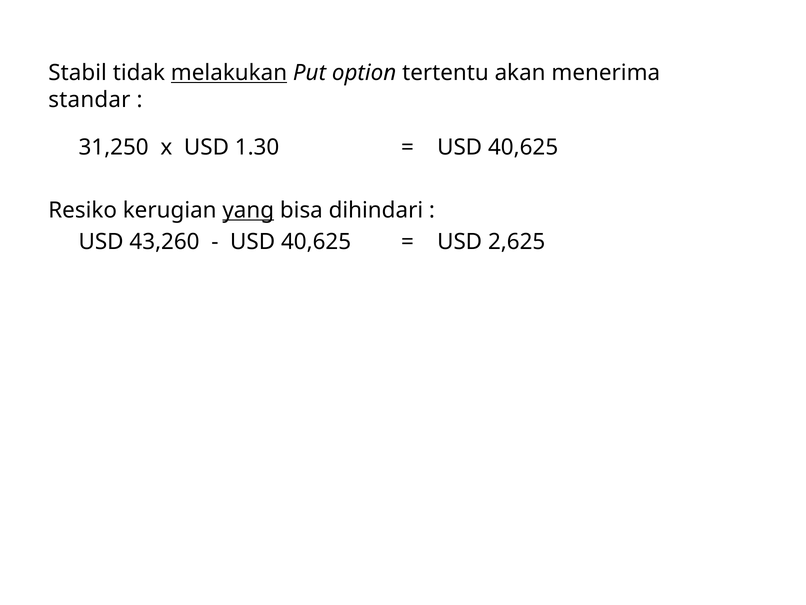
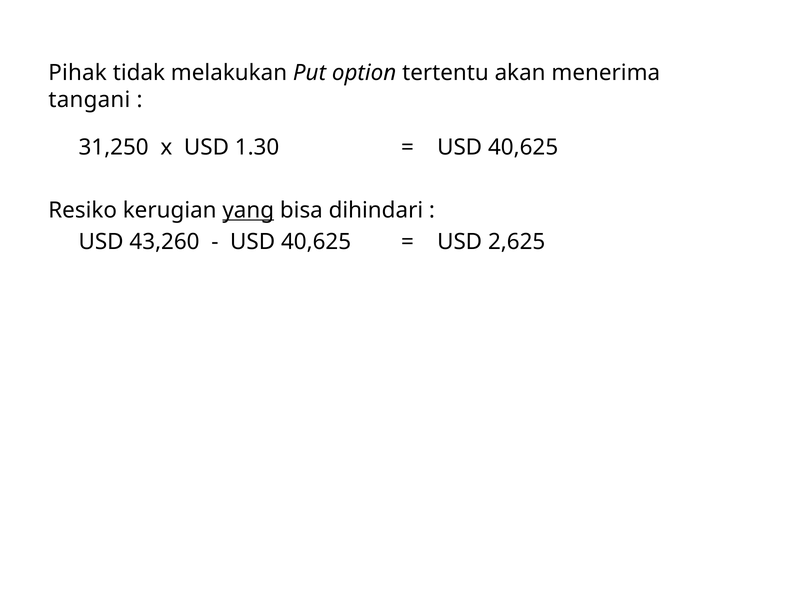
Stabil: Stabil -> Pihak
melakukan underline: present -> none
standar: standar -> tangani
